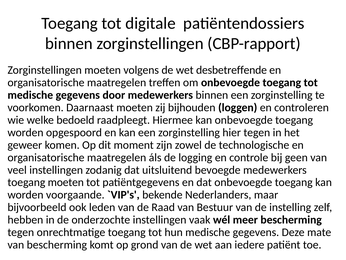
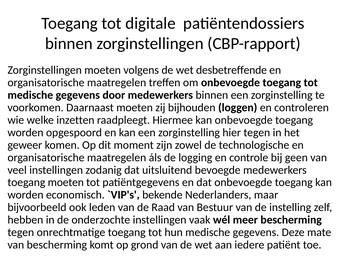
bedoeld: bedoeld -> inzetten
voorgaande: voorgaande -> economisch
